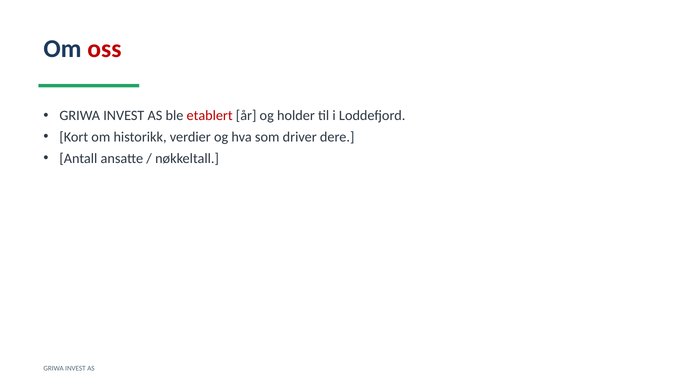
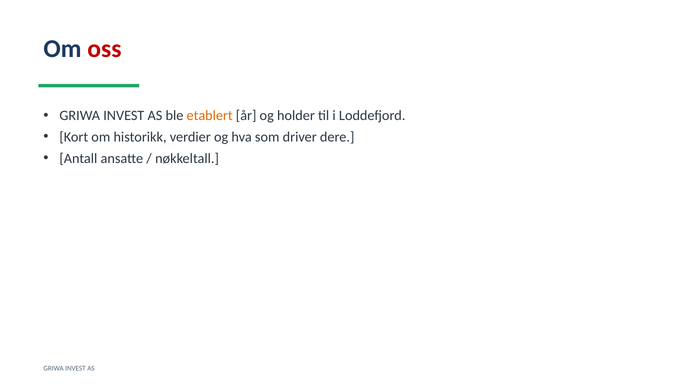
etablert colour: red -> orange
